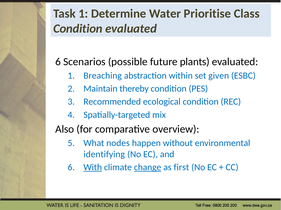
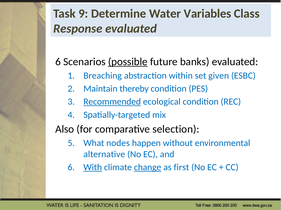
Task 1: 1 -> 9
Prioritise: Prioritise -> Variables
Condition at (78, 29): Condition -> Response
possible underline: none -> present
plants: plants -> banks
Recommended underline: none -> present
overview: overview -> selection
identifying: identifying -> alternative
